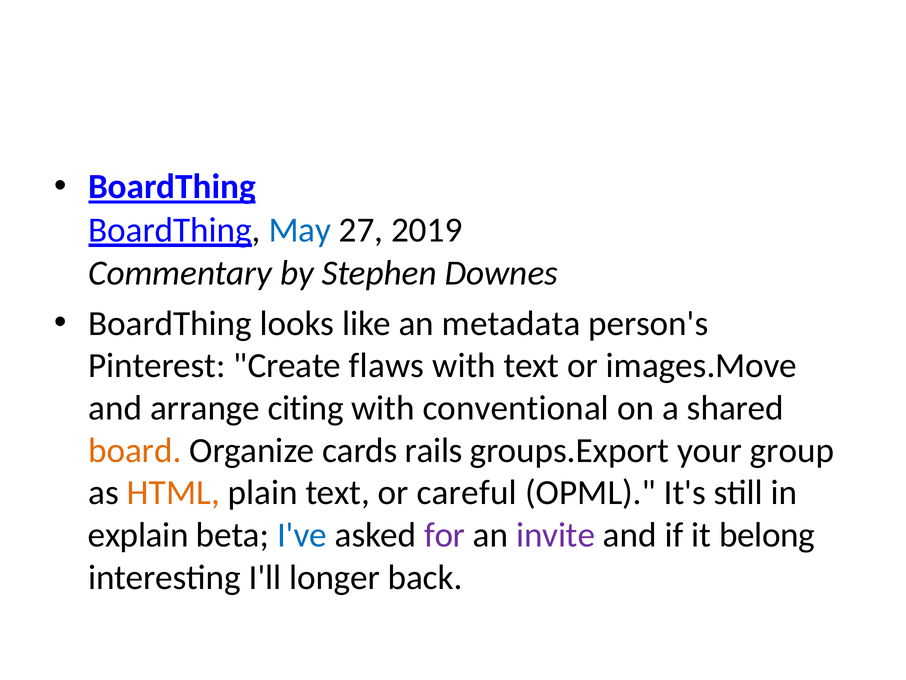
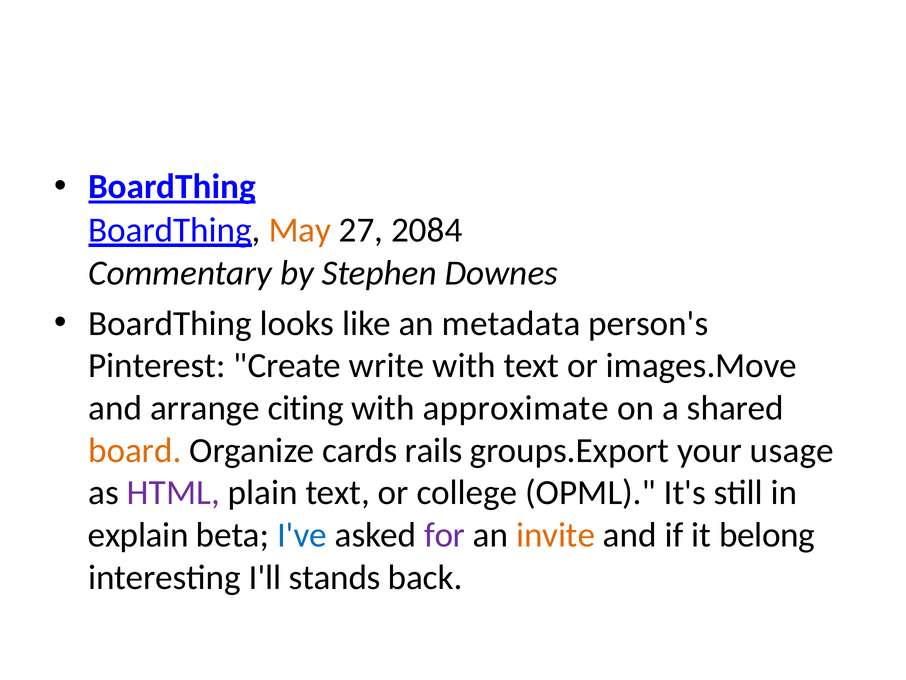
May colour: blue -> orange
2019: 2019 -> 2084
flaws: flaws -> write
conventional: conventional -> approximate
group: group -> usage
HTML colour: orange -> purple
careful: careful -> college
invite colour: purple -> orange
longer: longer -> stands
